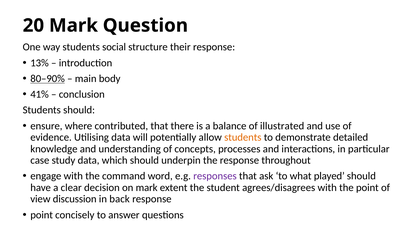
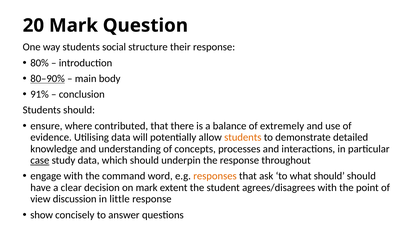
13%: 13% -> 80%
41%: 41% -> 91%
illustrated: illustrated -> extremely
case underline: none -> present
responses colour: purple -> orange
what played: played -> should
back: back -> little
point at (42, 215): point -> show
